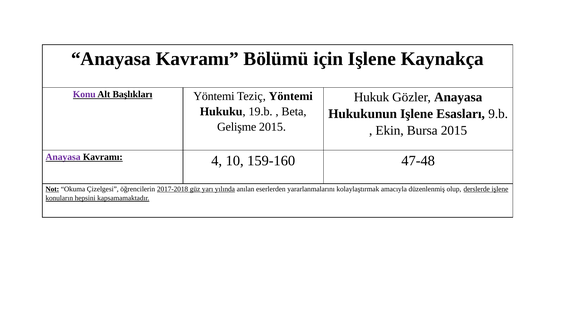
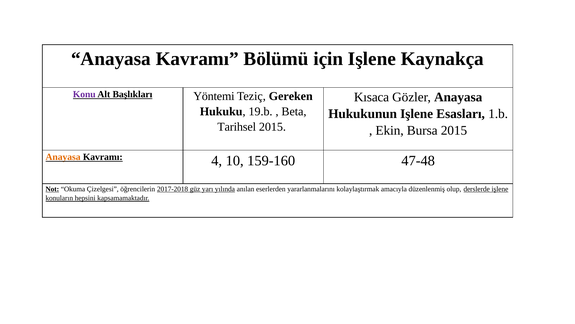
Teziç Yöntemi: Yöntemi -> Gereken
Hukuk: Hukuk -> Kısaca
9.b: 9.b -> 1.b
Gelişme: Gelişme -> Tarihsel
Anayasa at (63, 157) colour: purple -> orange
